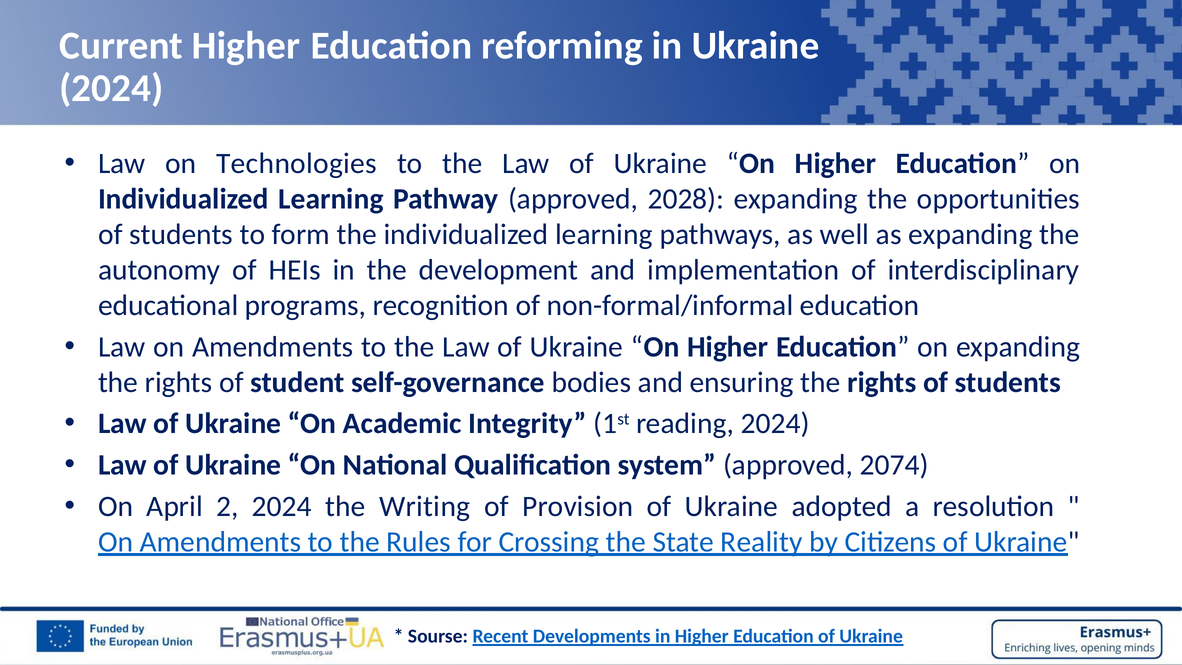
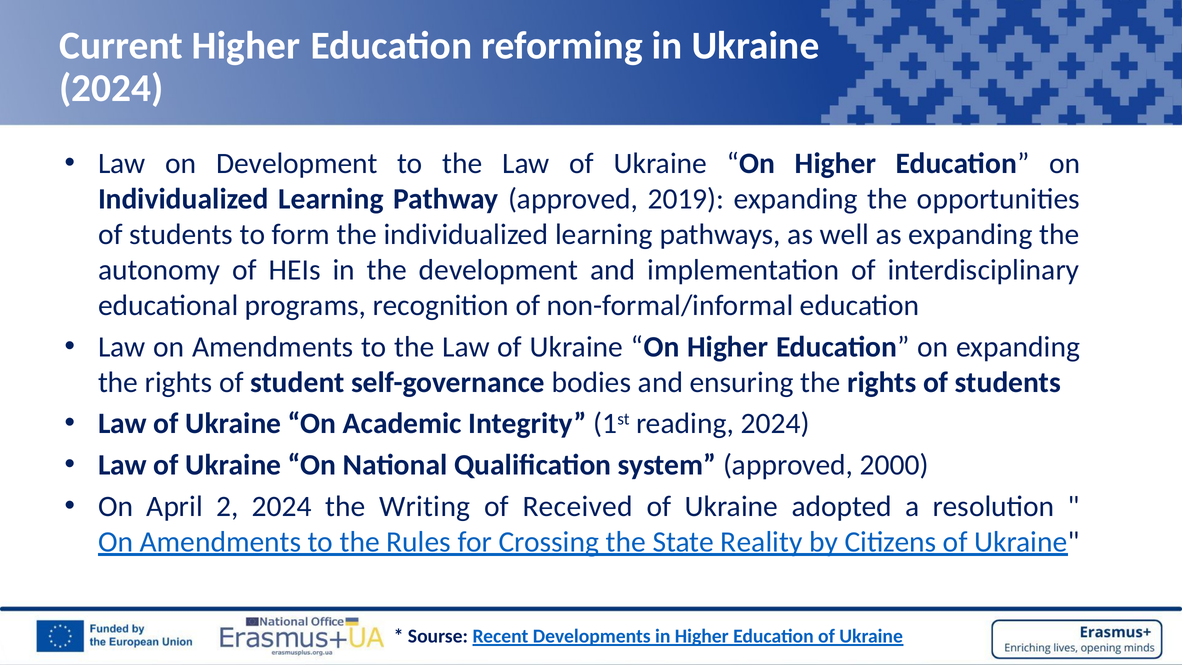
on Technologies: Technologies -> Development
2028: 2028 -> 2019
2074: 2074 -> 2000
Provision: Provision -> Received
